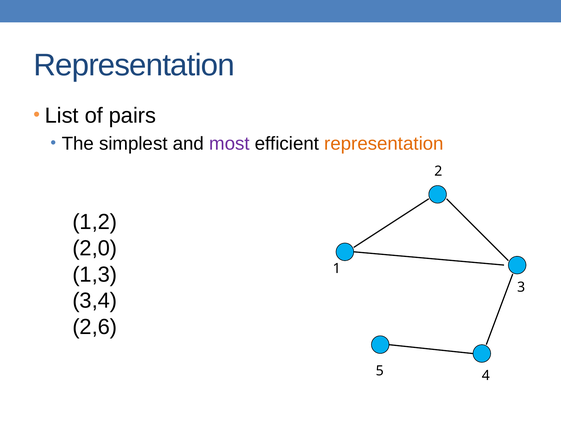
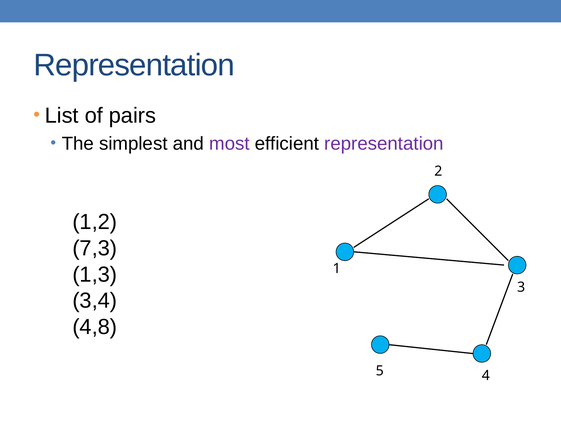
representation at (384, 143) colour: orange -> purple
2,0: 2,0 -> 7,3
2,6: 2,6 -> 4,8
